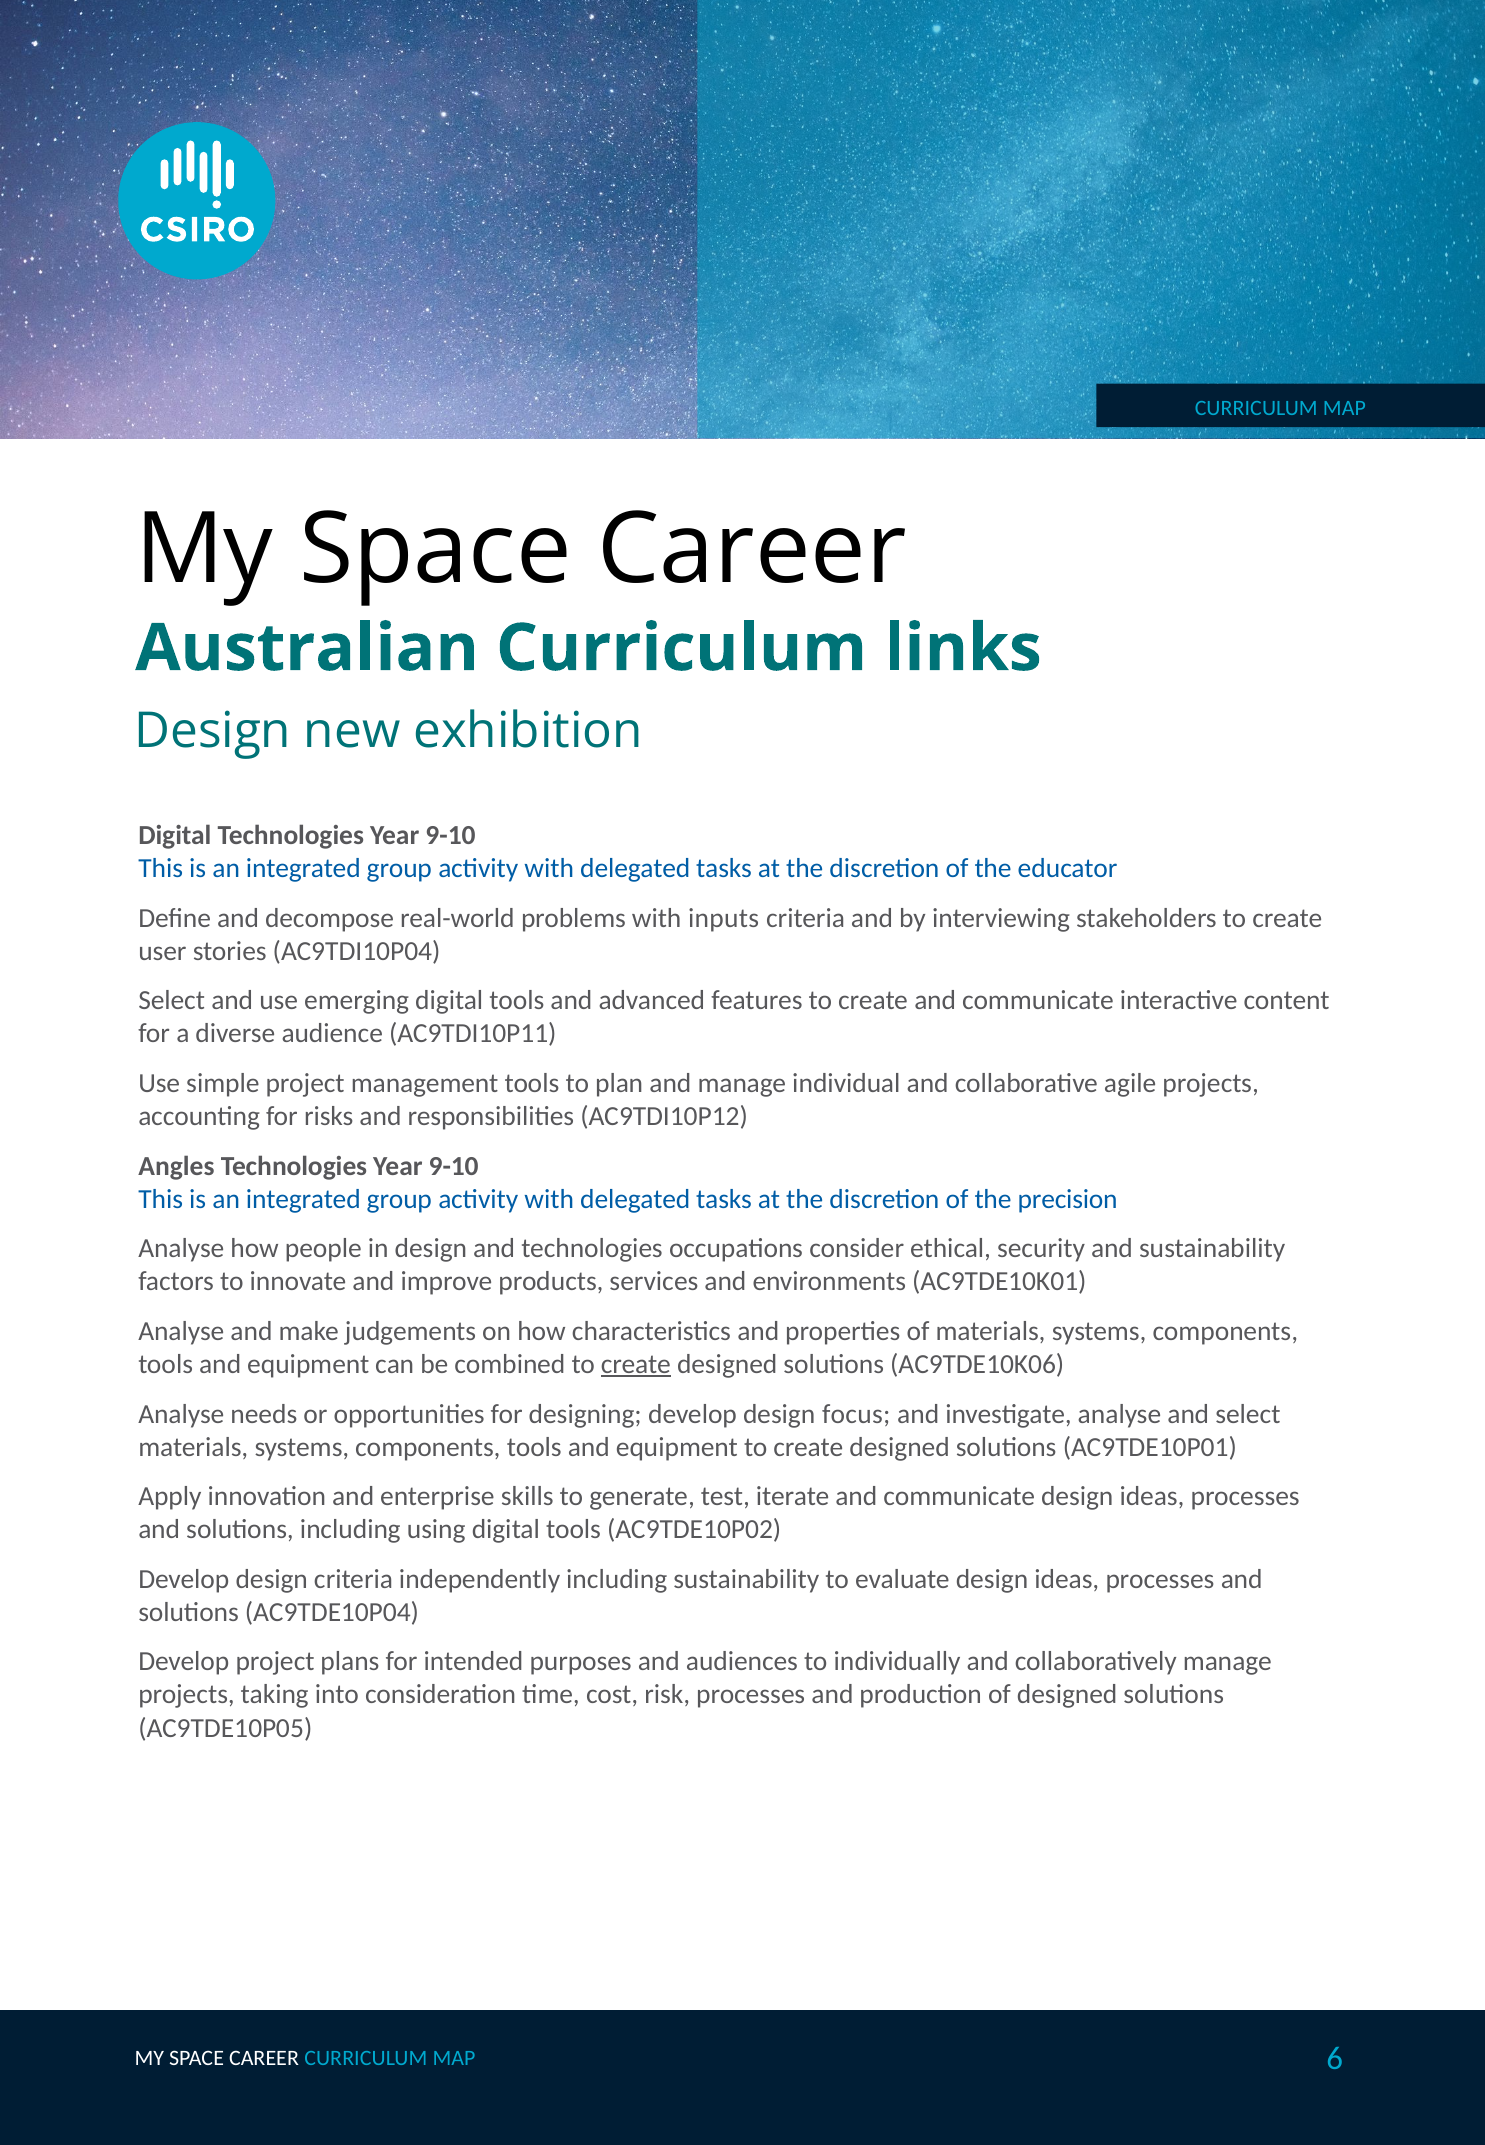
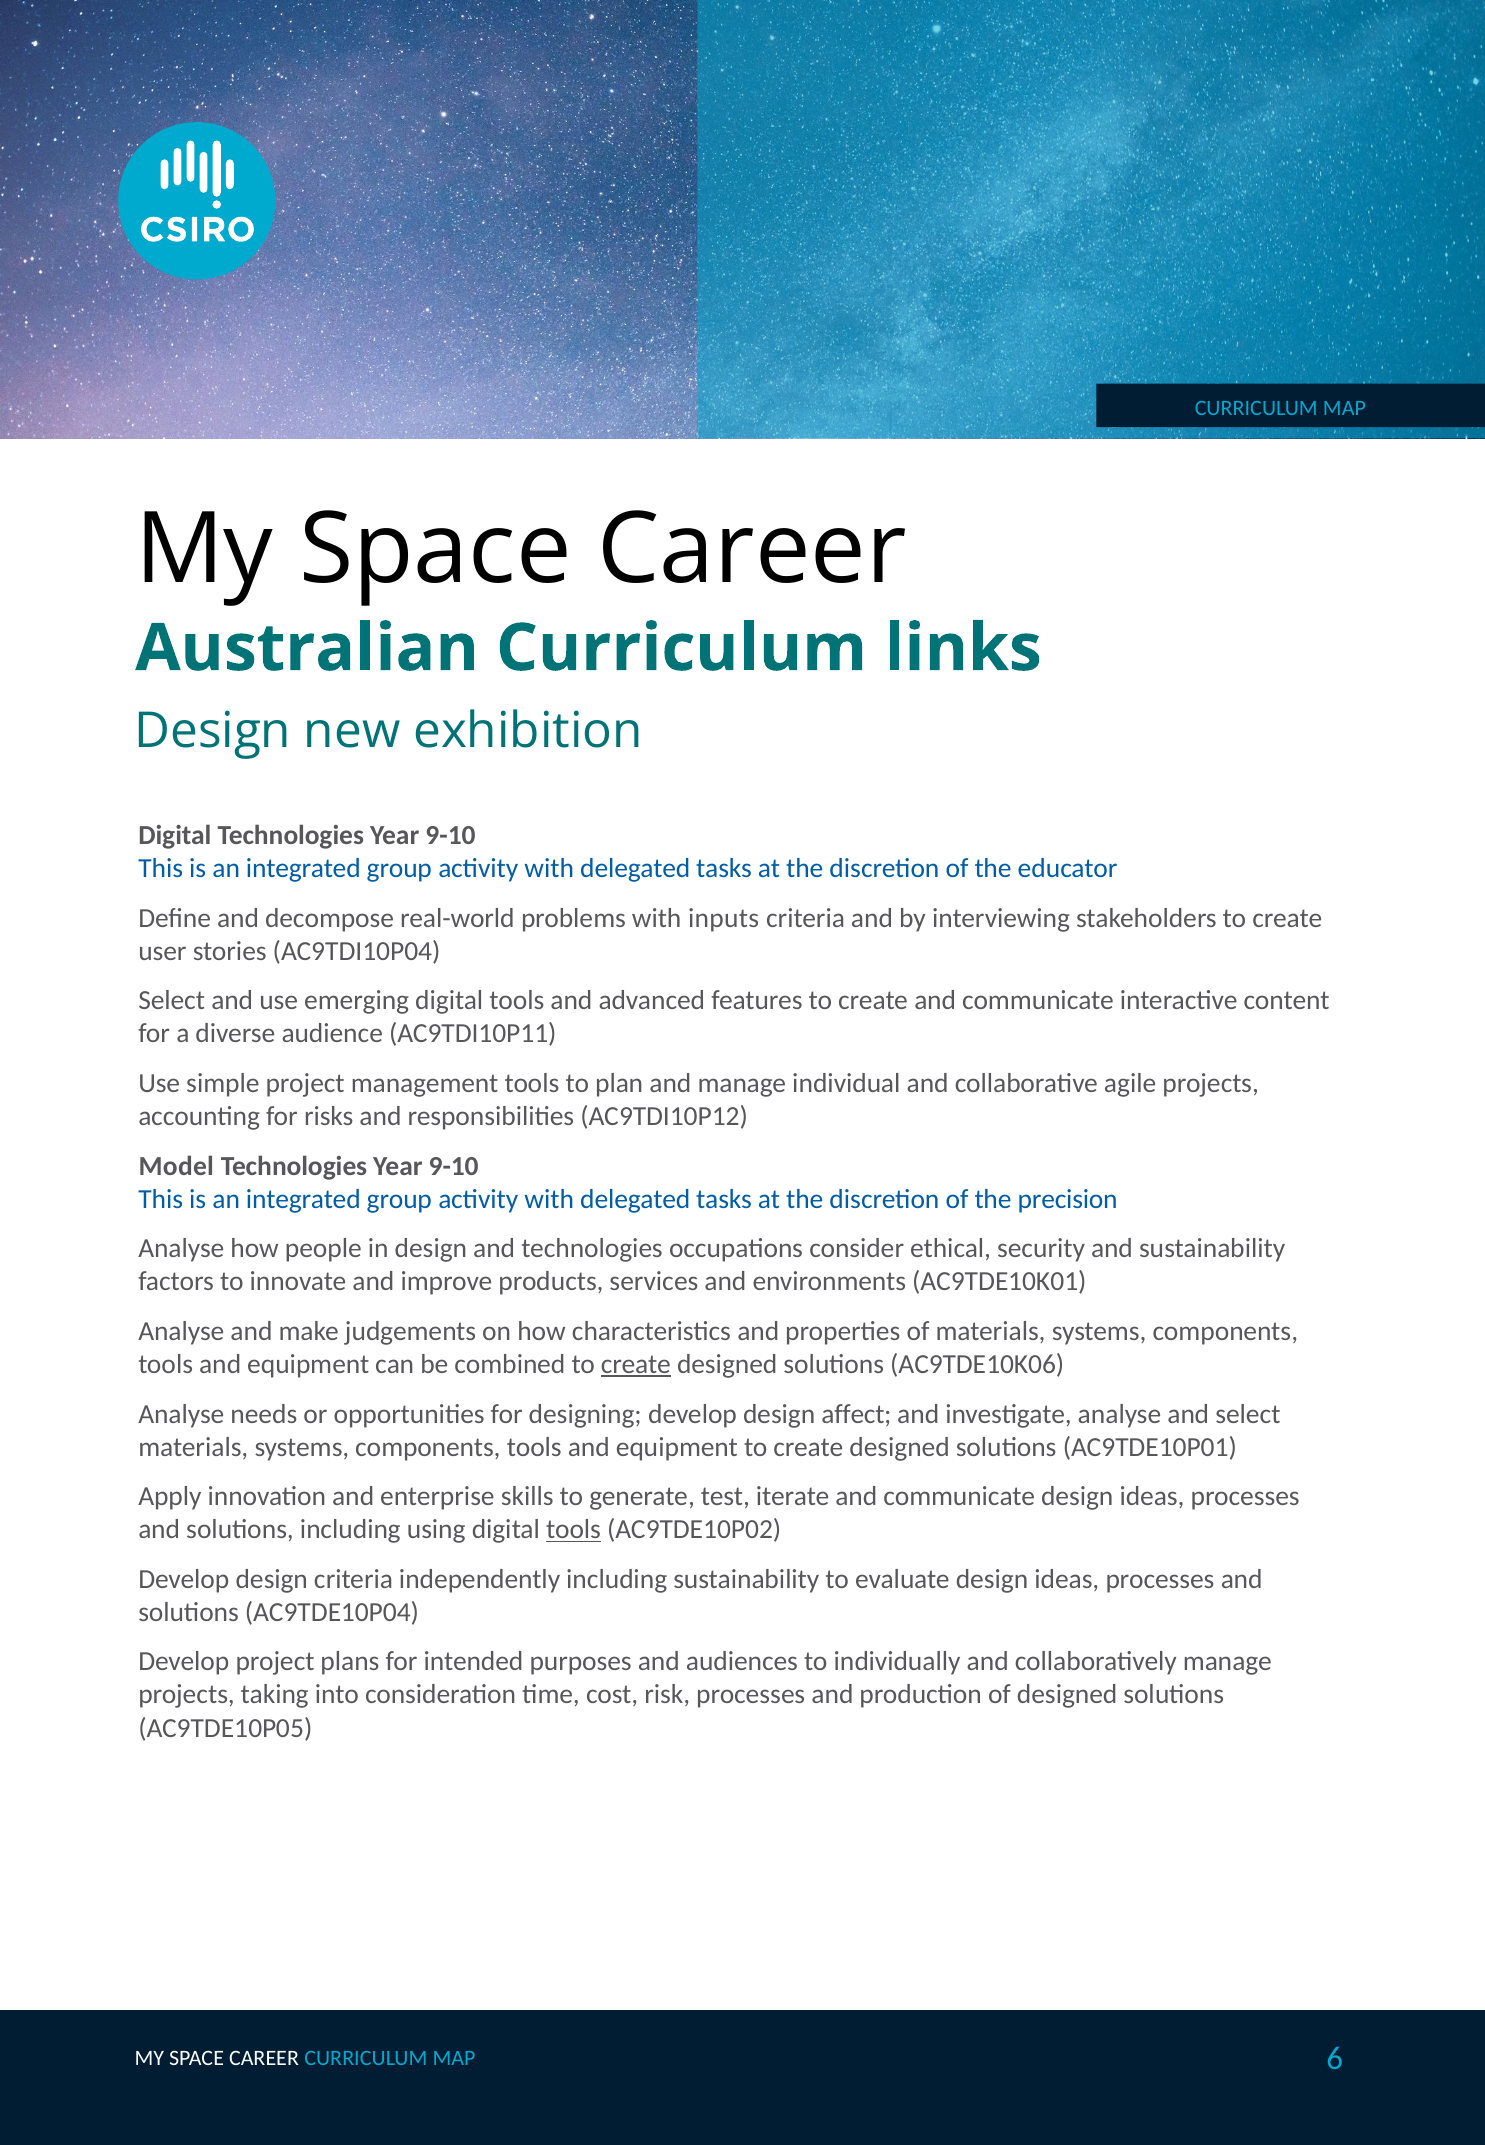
Angles: Angles -> Model
focus: focus -> affect
tools at (574, 1530) underline: none -> present
